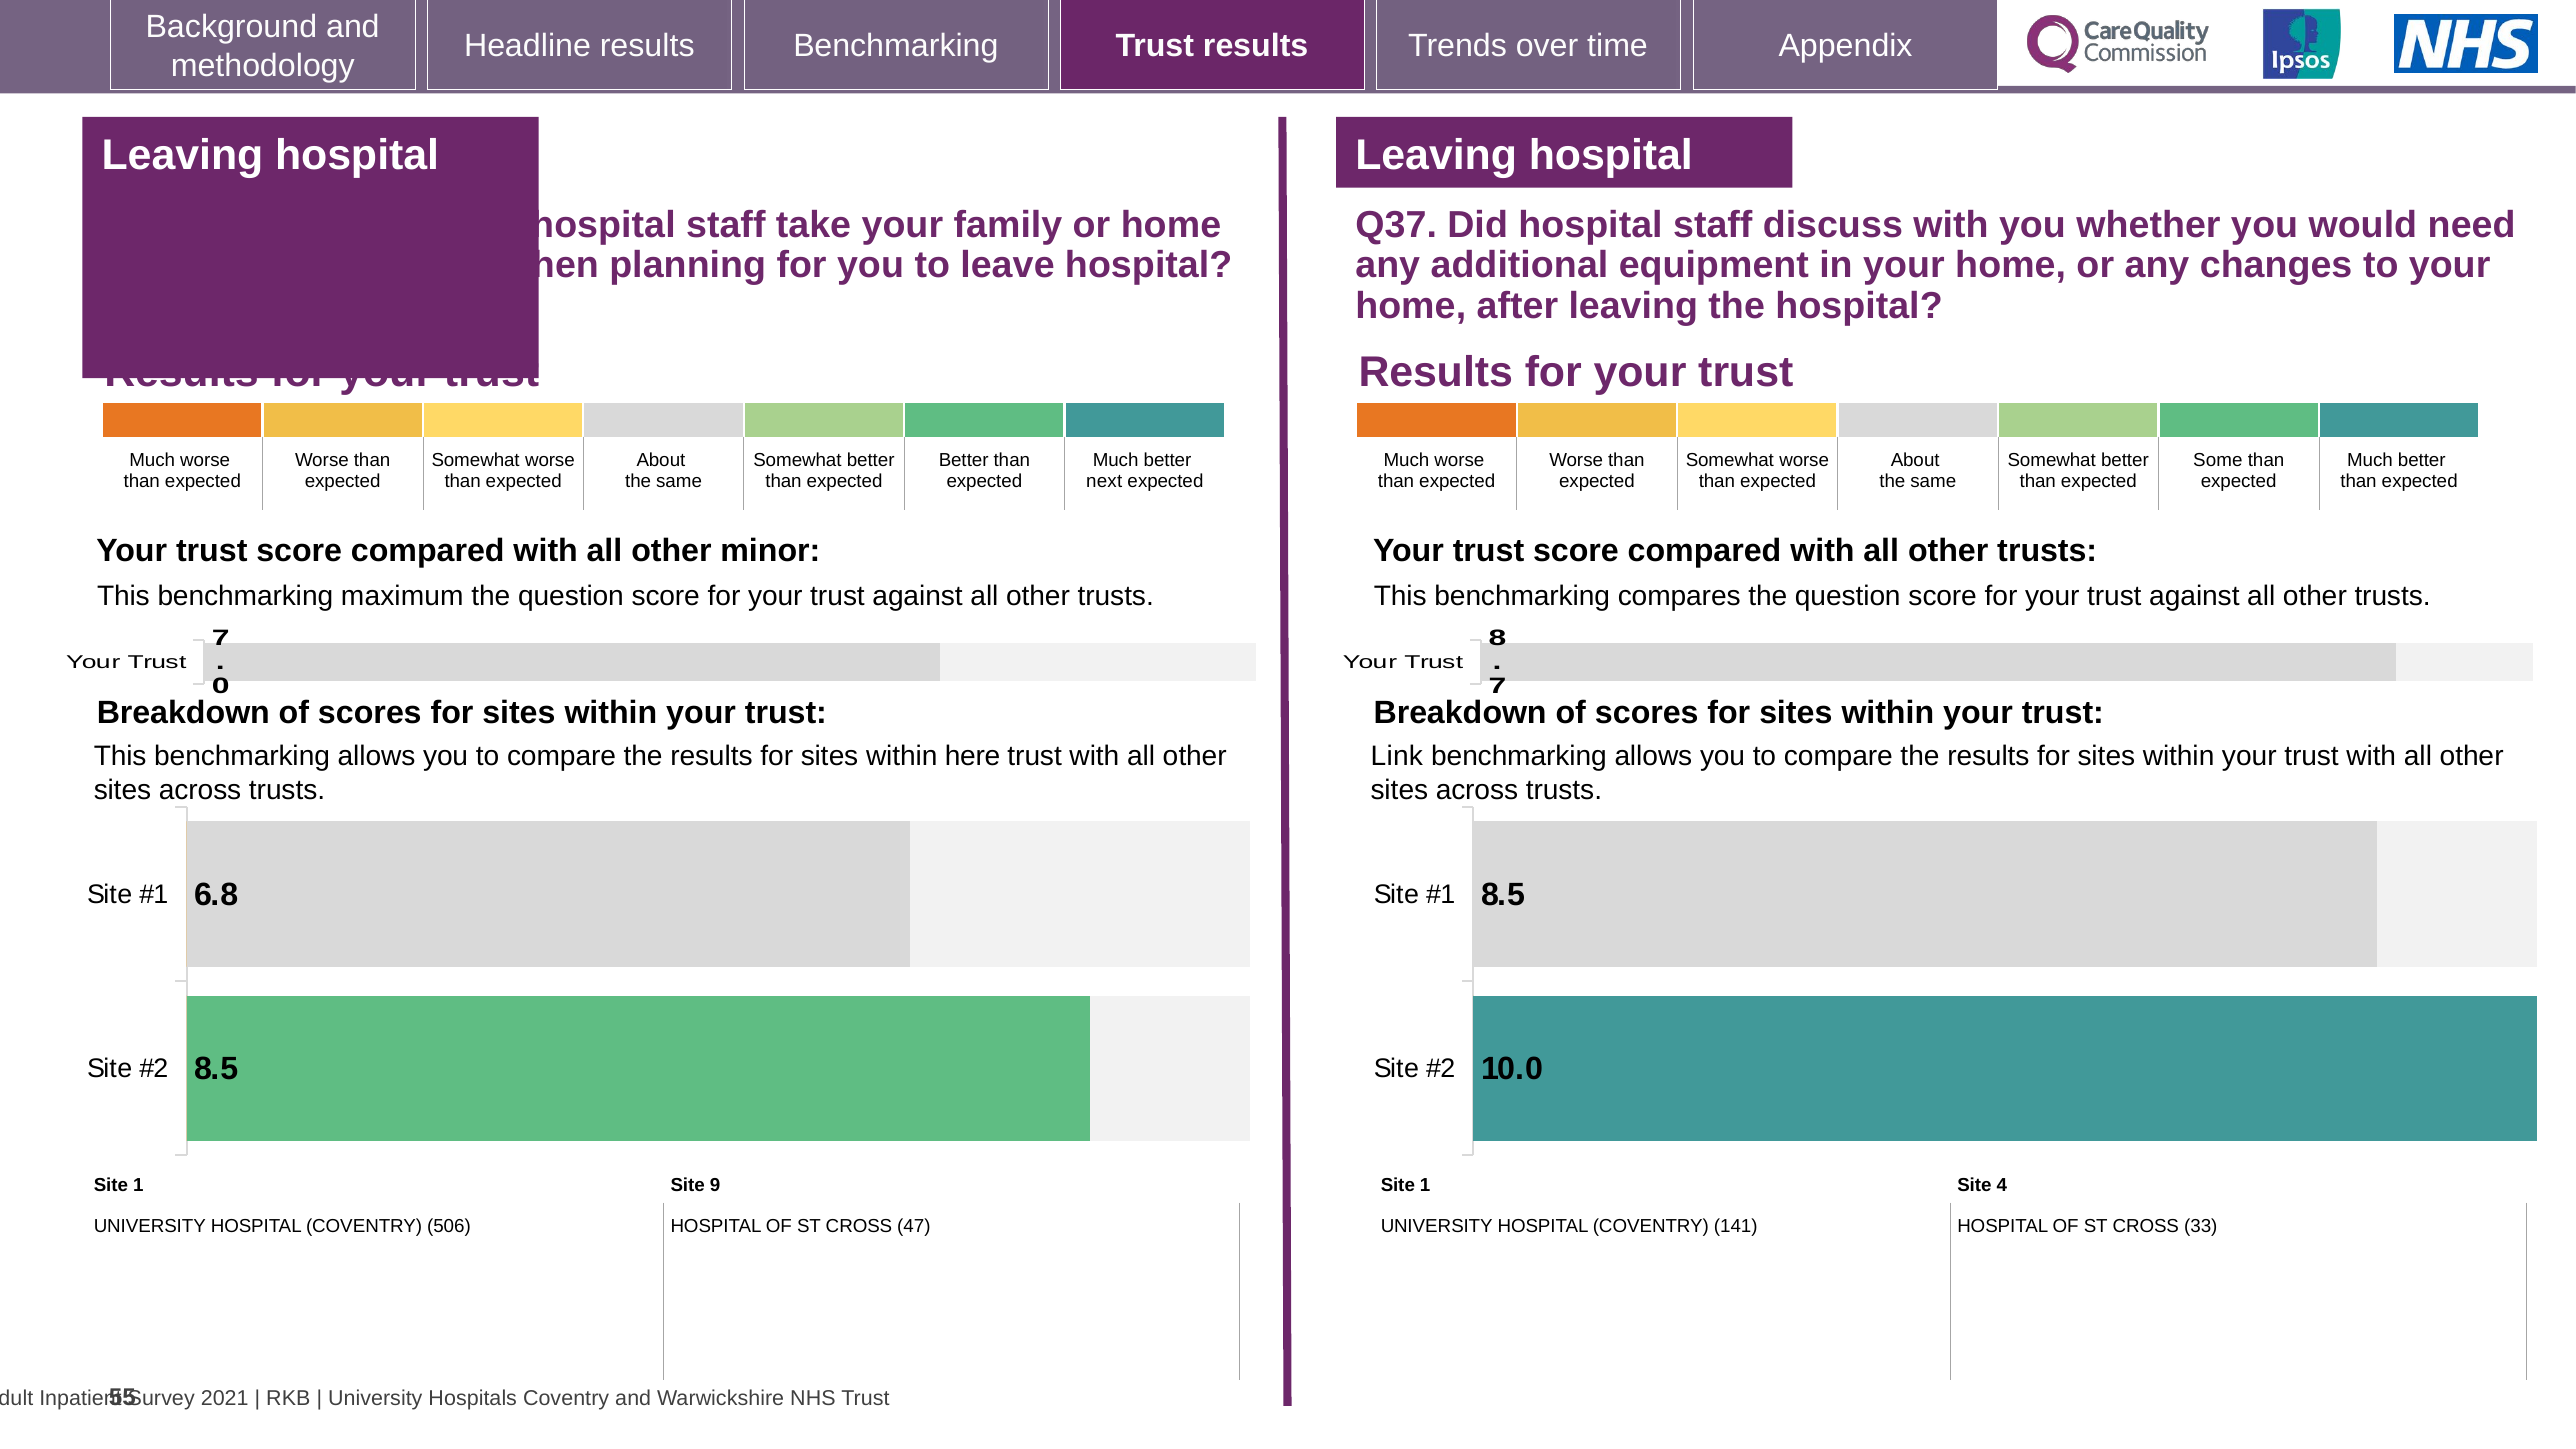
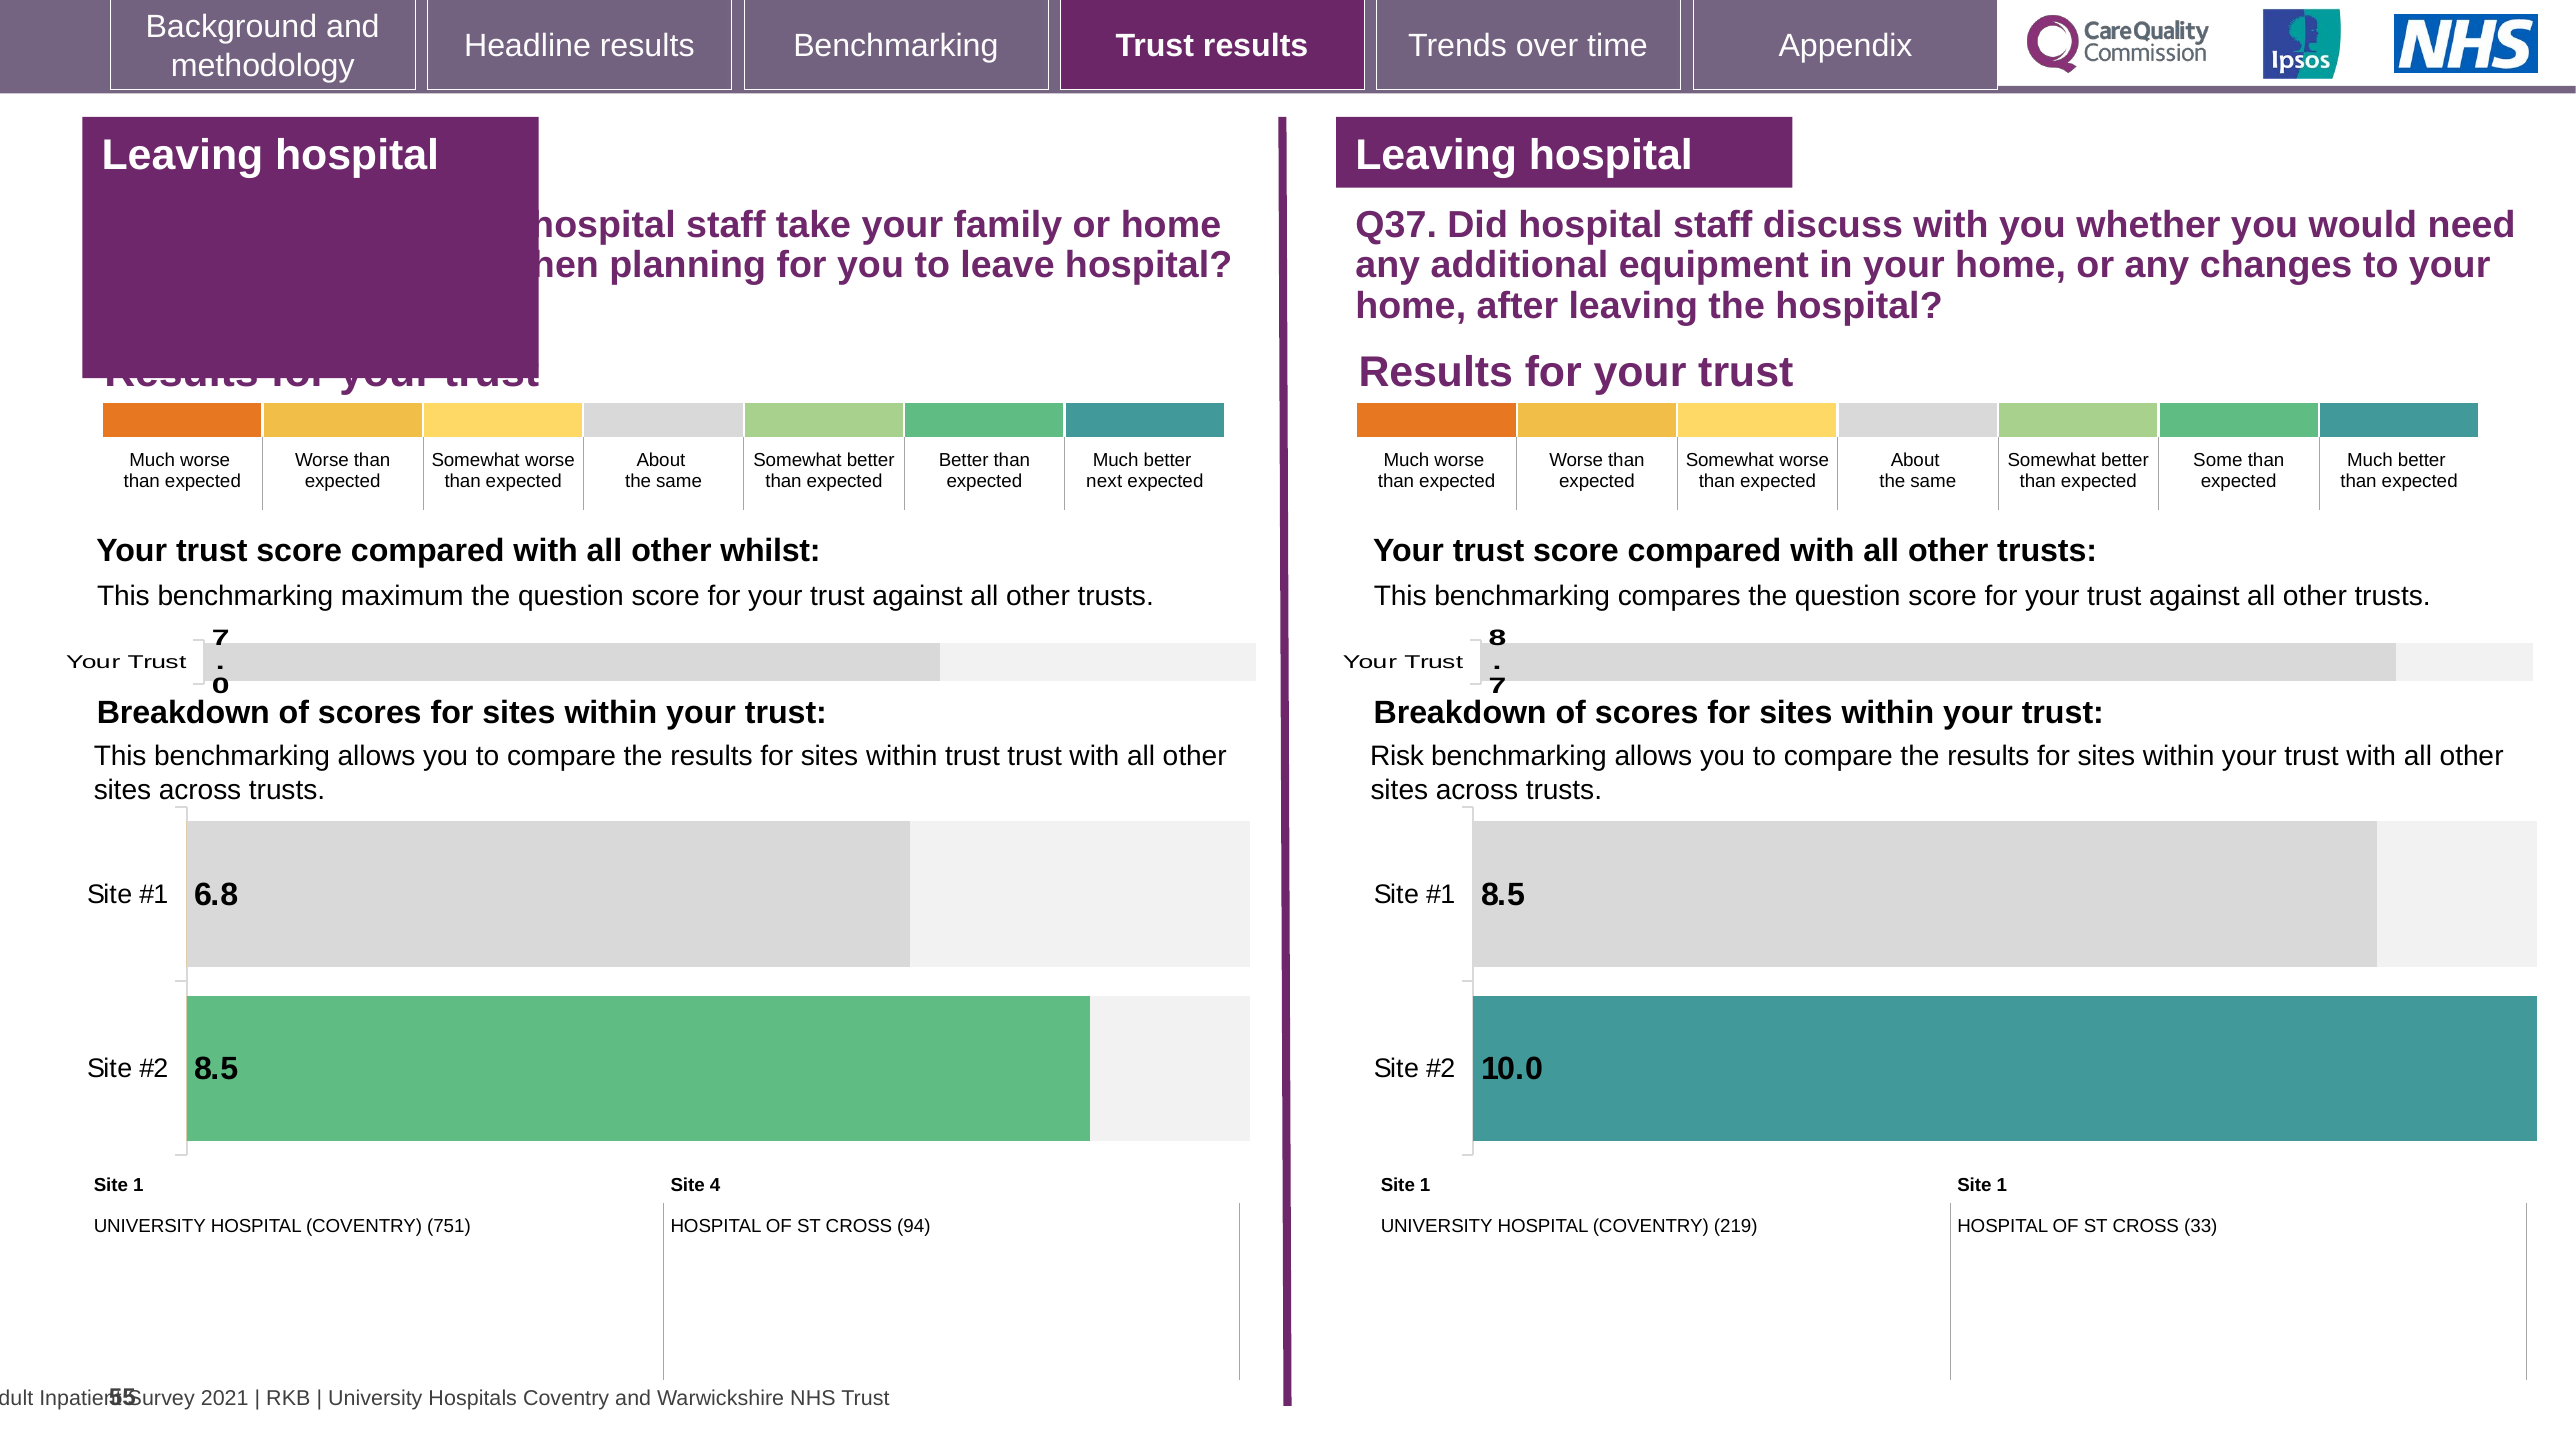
minor: minor -> whilst
within here: here -> trust
Link: Link -> Risk
9: 9 -> 4
1 Site 4: 4 -> 1
506: 506 -> 751
47: 47 -> 94
141: 141 -> 219
